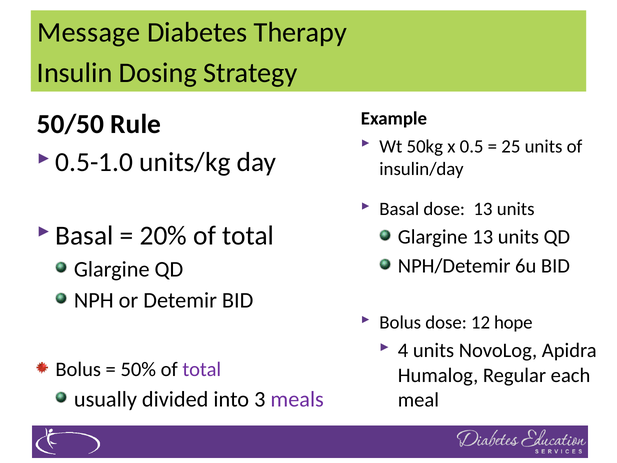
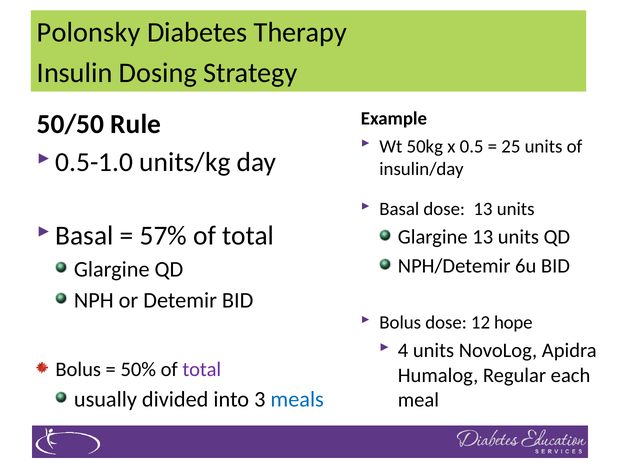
Message: Message -> Polonsky
20%: 20% -> 57%
meals colour: purple -> blue
